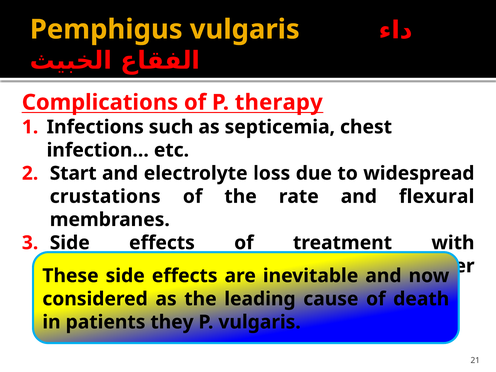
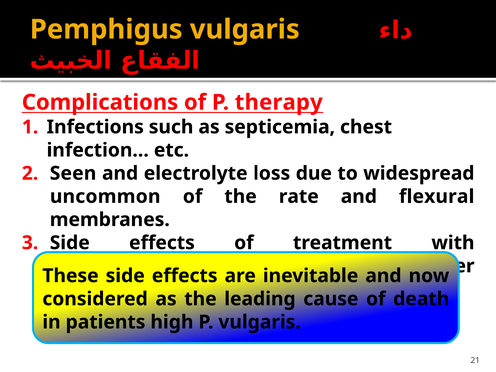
Start: Start -> Seen
crustations: crustations -> uncommon
they: they -> high
